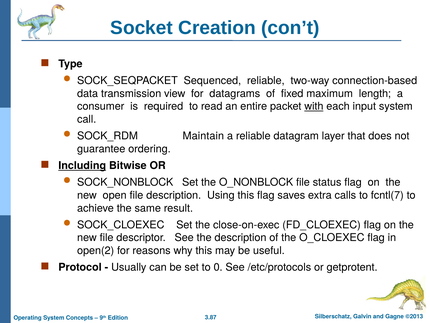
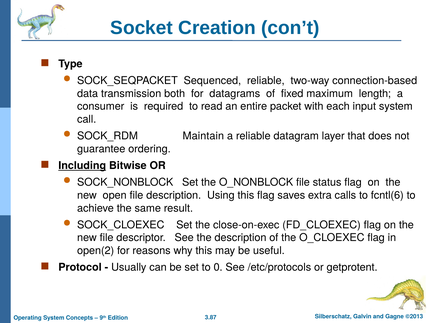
view: view -> both
with underline: present -> none
fcntl(7: fcntl(7 -> fcntl(6
